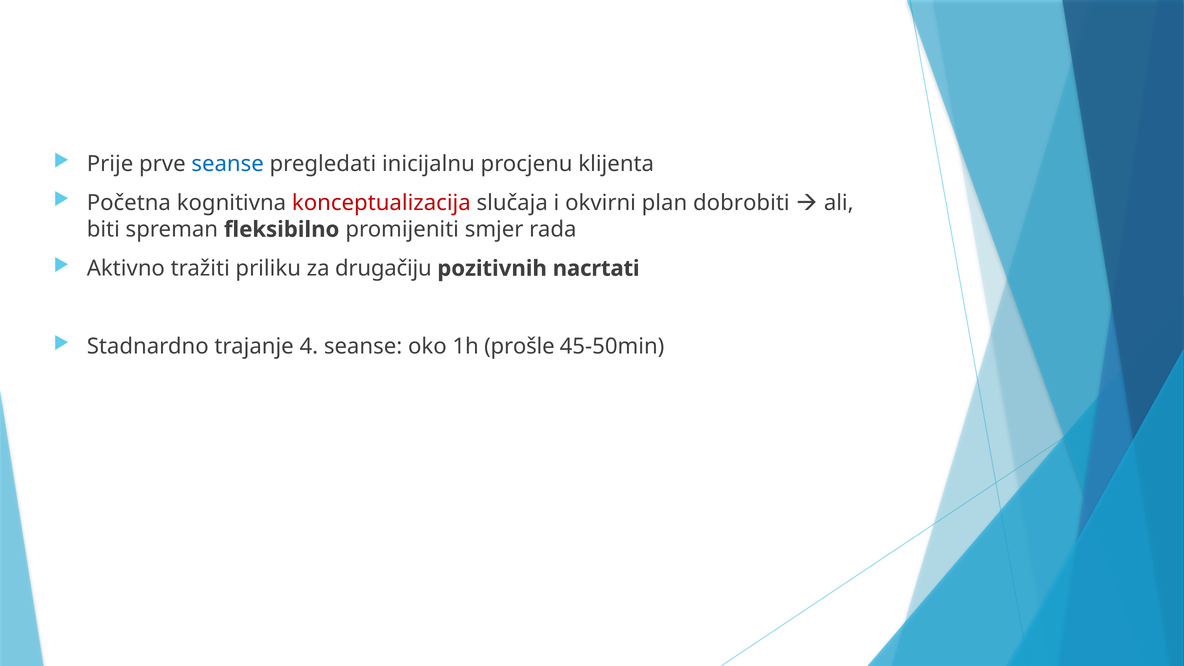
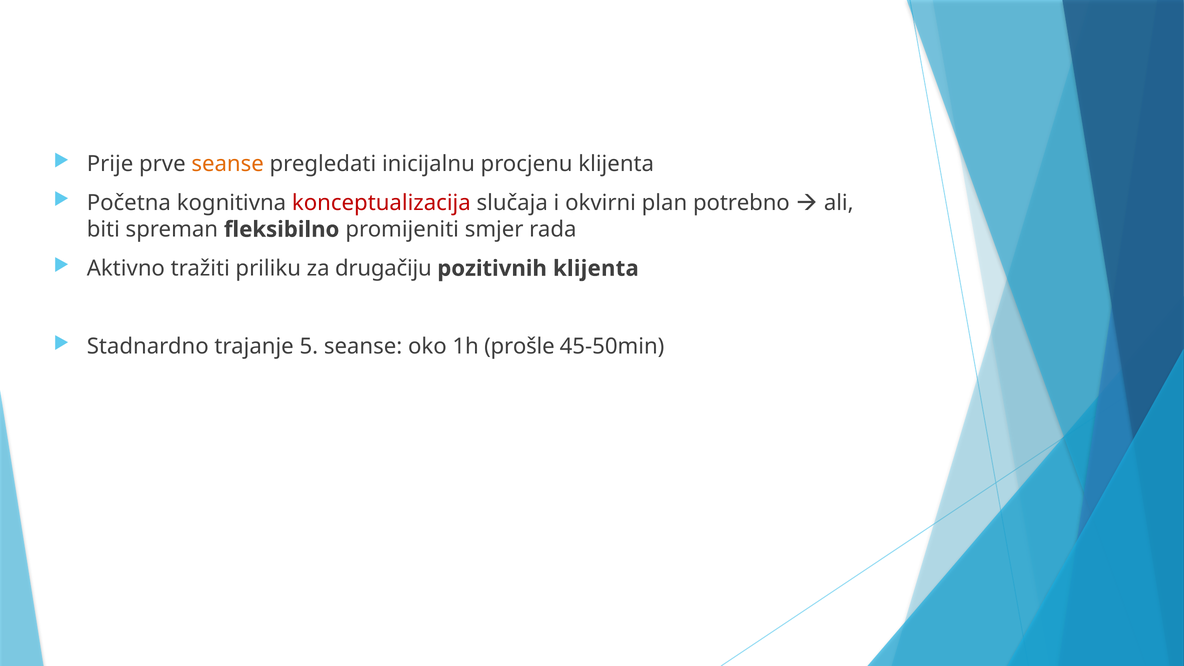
seanse at (228, 164) colour: blue -> orange
dobrobiti: dobrobiti -> potrebno
pozitivnih nacrtati: nacrtati -> klijenta
4: 4 -> 5
